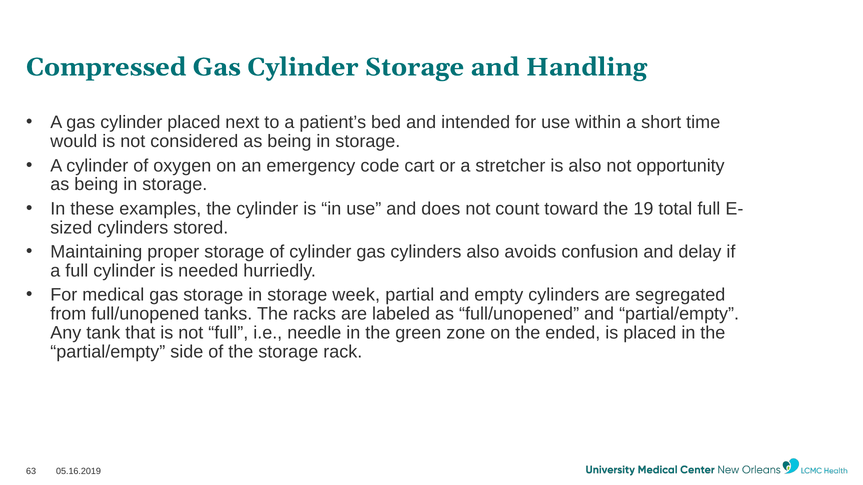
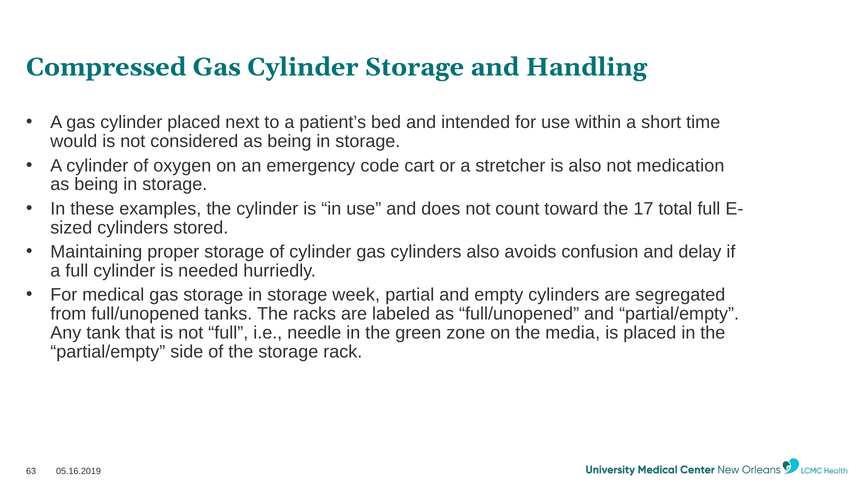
opportunity: opportunity -> medication
19: 19 -> 17
ended: ended -> media
